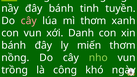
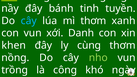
cây at (29, 21) colour: pink -> light blue
bánh at (14, 45): bánh -> khen
miến: miến -> cùng
